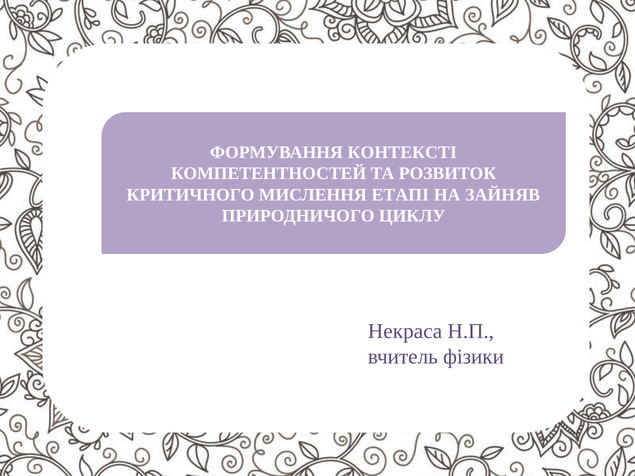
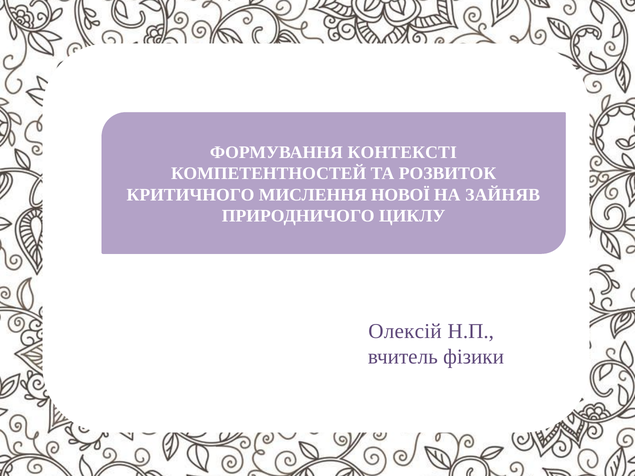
ЕТАПІ: ЕТАПІ -> НОВОЇ
Некраса: Некраса -> Олексій
